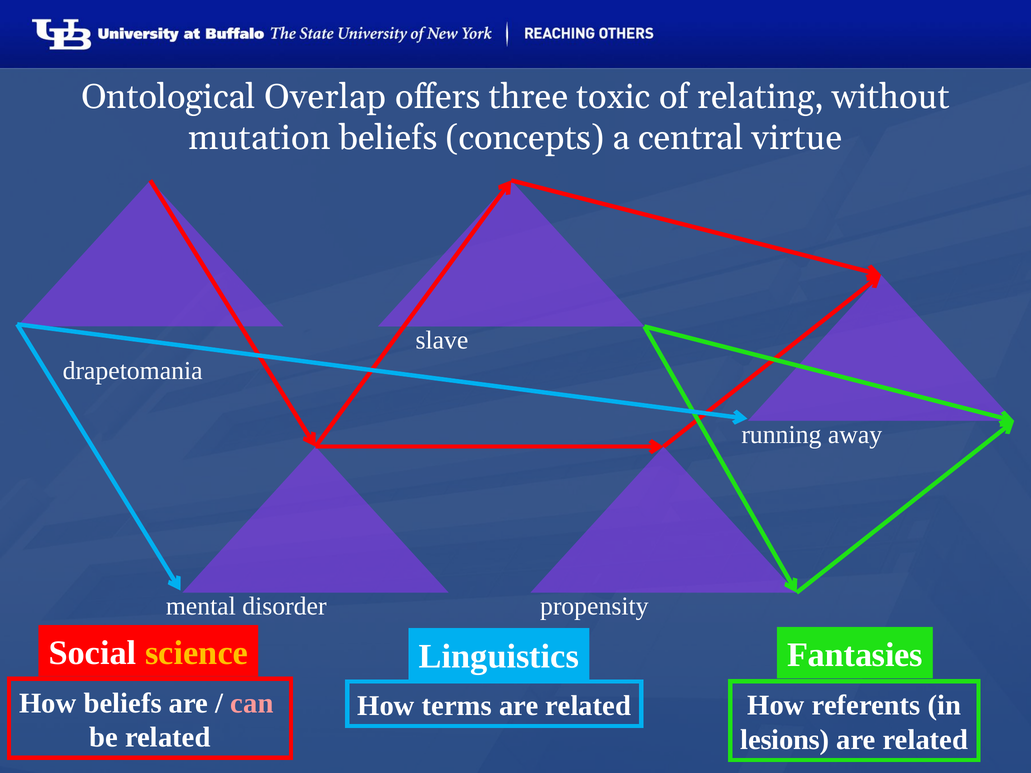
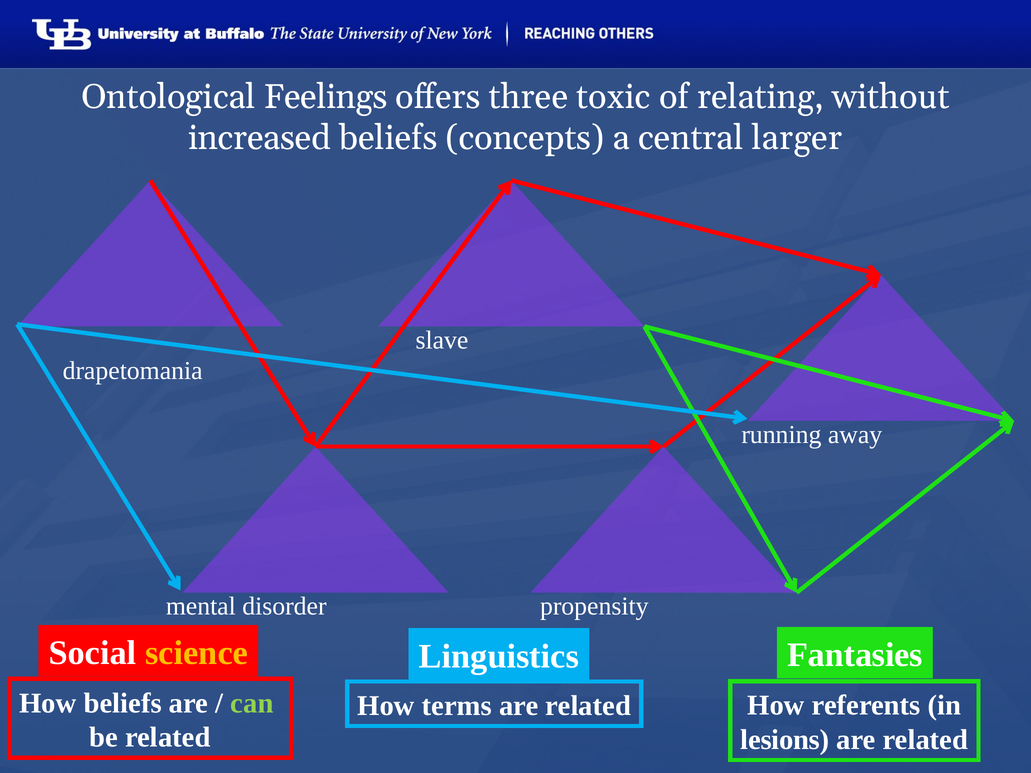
Overlap: Overlap -> Feelings
mutation: mutation -> increased
virtue: virtue -> larger
can colour: pink -> light green
